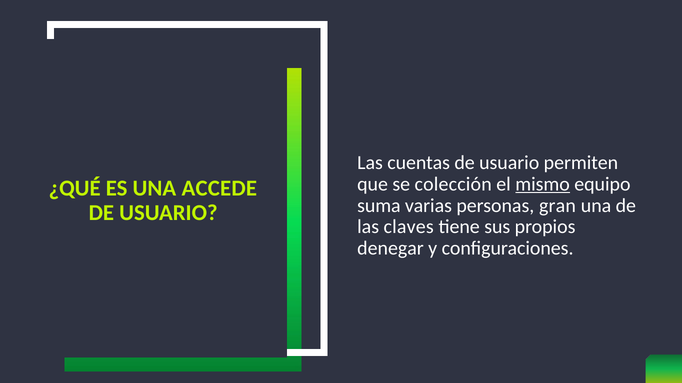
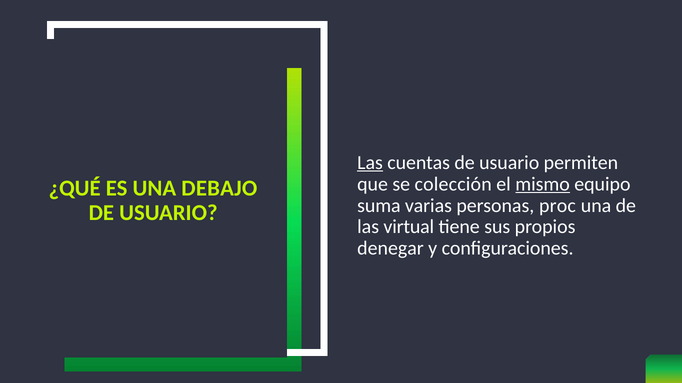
Las at (370, 163) underline: none -> present
ACCEDE: ACCEDE -> DEBAJO
gran: gran -> proc
claves: claves -> virtual
